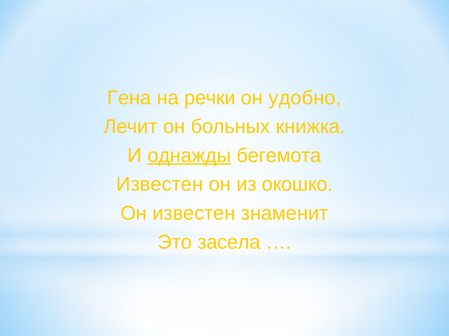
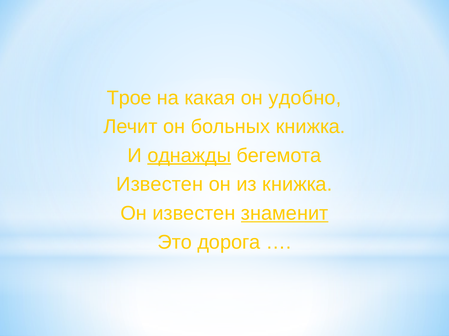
Гена: Гена -> Трое
речки: речки -> какая
из окошко: окошко -> книжка
знаменит underline: none -> present
засела: засела -> дорога
